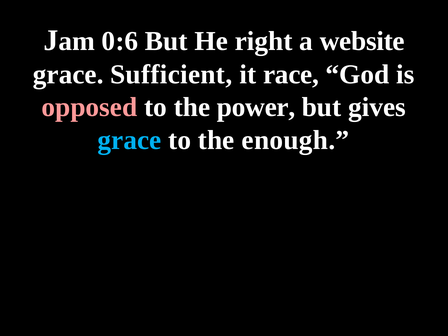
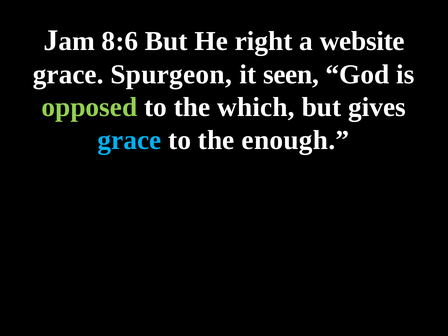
0:6: 0:6 -> 8:6
Sufficient: Sufficient -> Spurgeon
race: race -> seen
opposed colour: pink -> light green
power: power -> which
